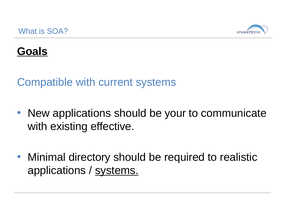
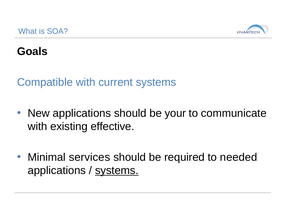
Goals underline: present -> none
directory: directory -> services
realistic: realistic -> needed
